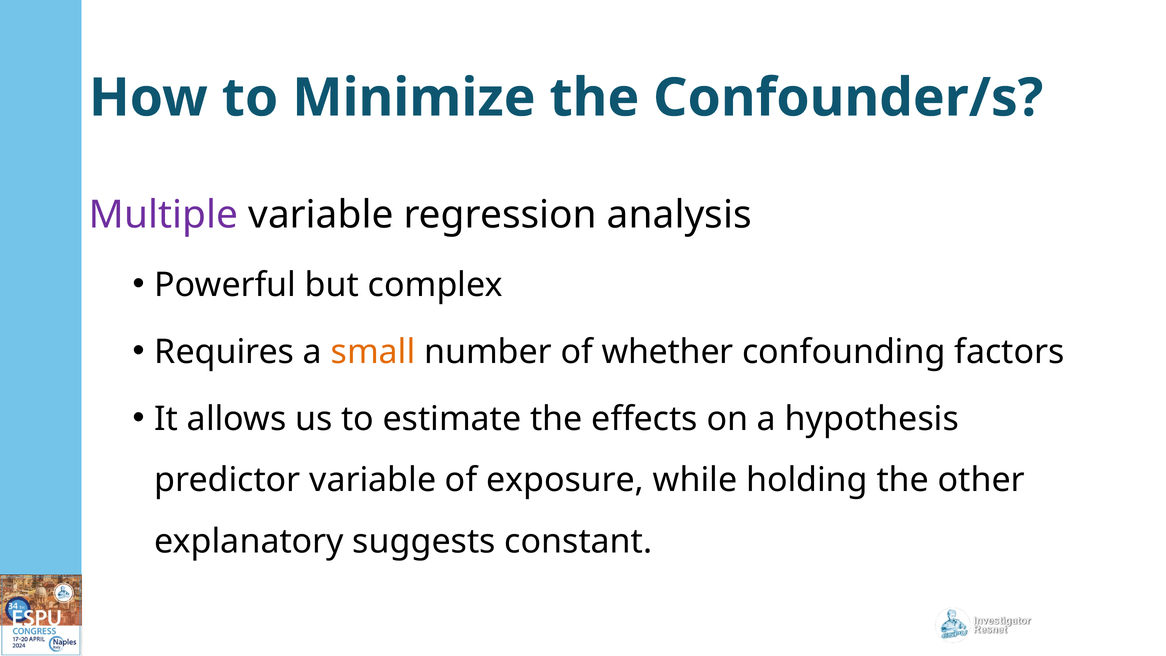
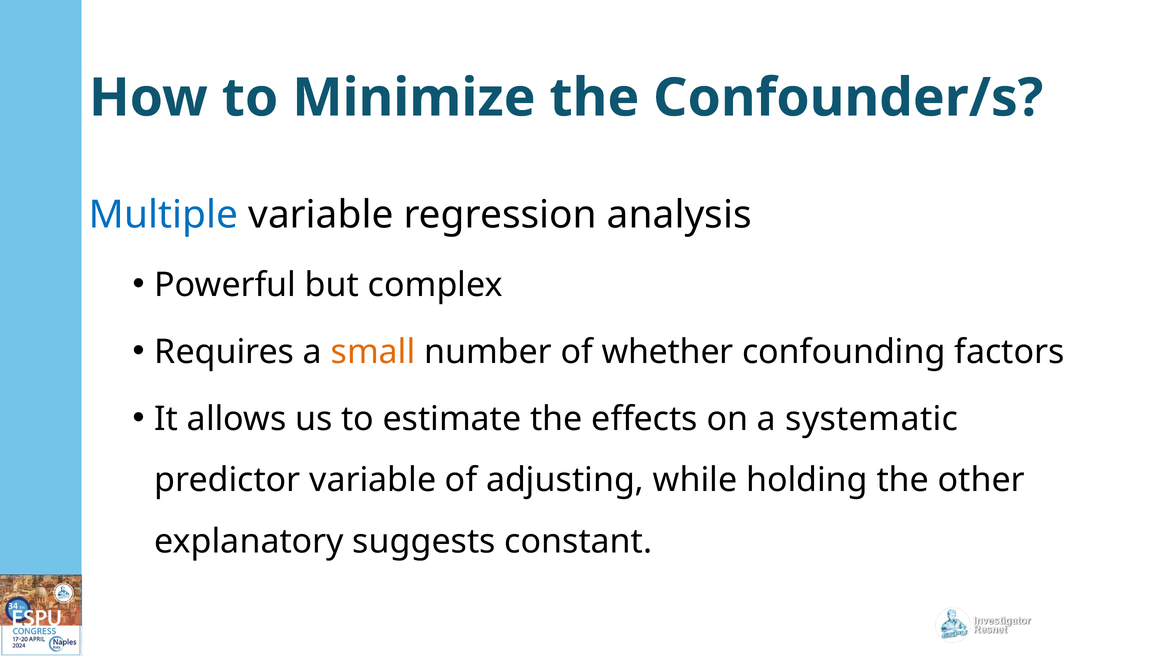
Multiple colour: purple -> blue
hypothesis: hypothesis -> systematic
exposure: exposure -> adjusting
